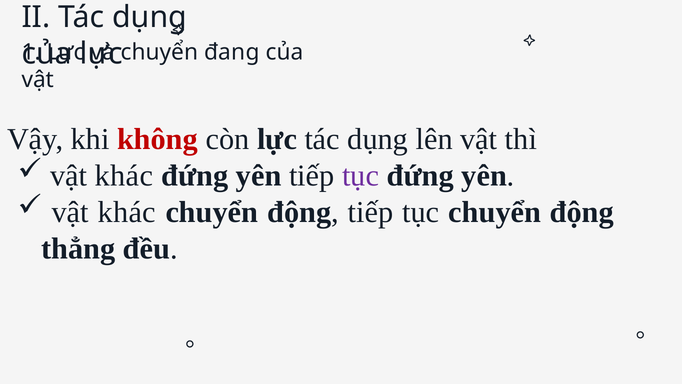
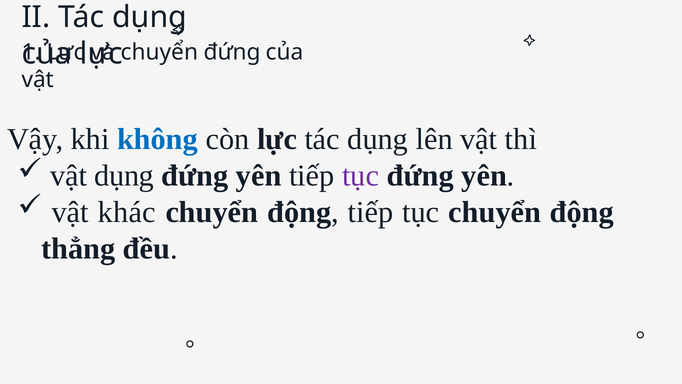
chuyển đang: đang -> đứng
không colour: red -> blue
khác at (124, 176): khác -> dụng
